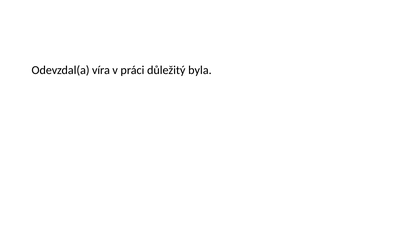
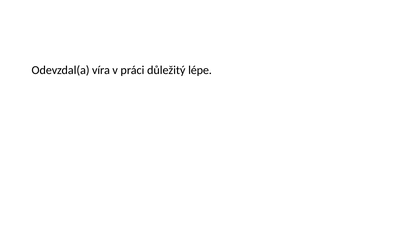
byla: byla -> lépe
